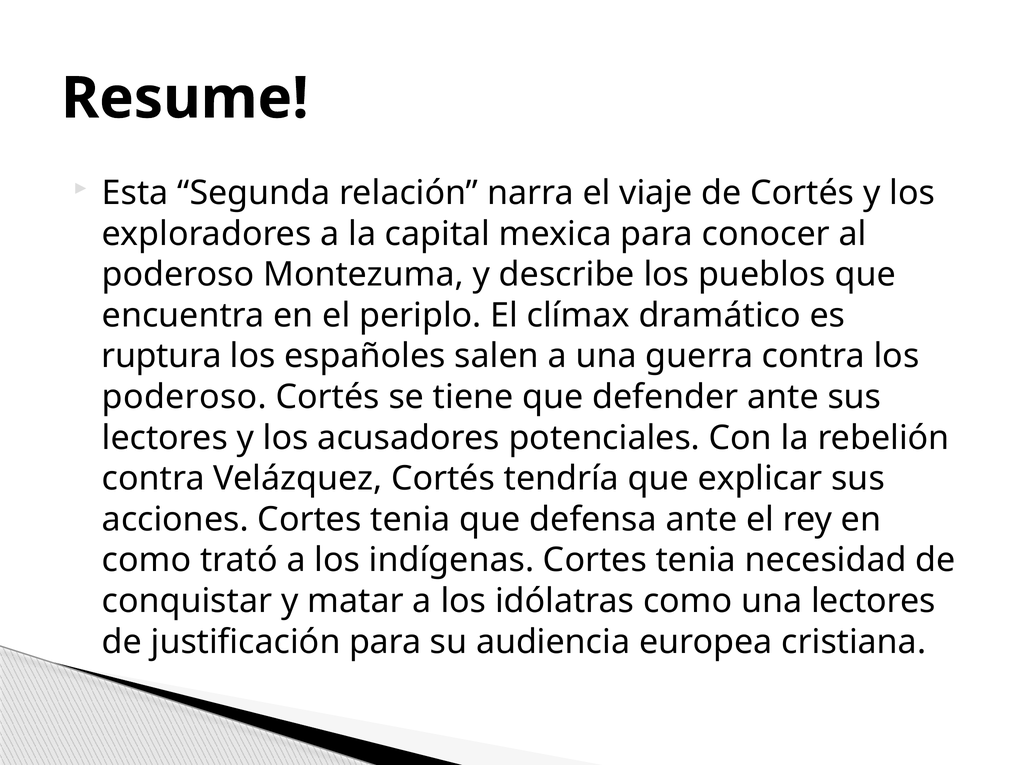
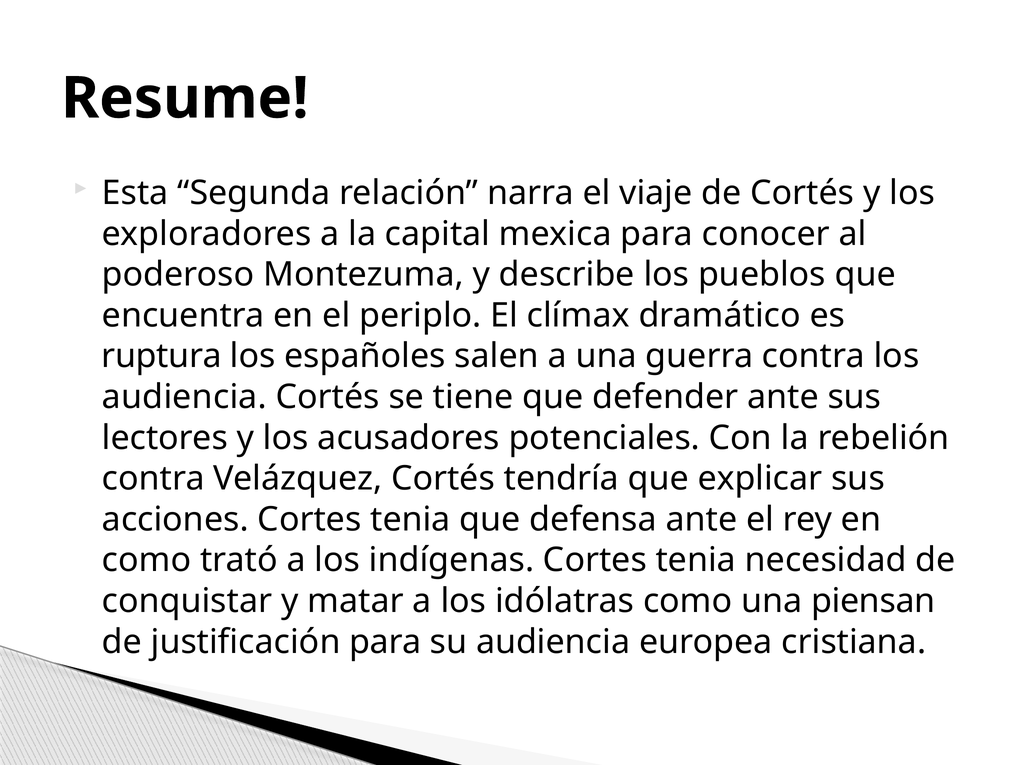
poderoso at (184, 397): poderoso -> audiencia
una lectores: lectores -> piensan
